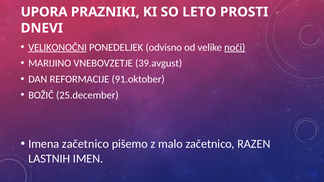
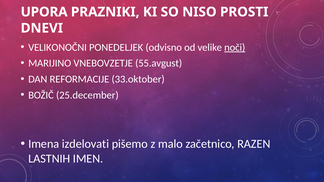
LETO: LETO -> NISO
VELIKONOČNI underline: present -> none
39.avgust: 39.avgust -> 55.avgust
91.oktober: 91.oktober -> 33.oktober
Imena začetnico: začetnico -> izdelovati
